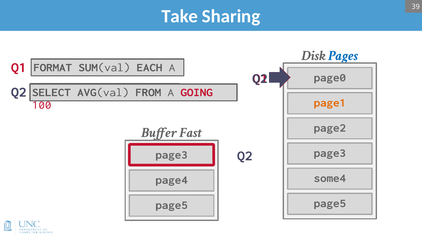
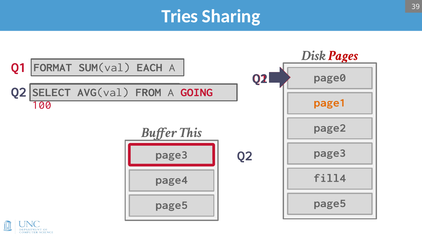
Take: Take -> Tries
Pages colour: blue -> red
Fast: Fast -> This
some4: some4 -> fill4
